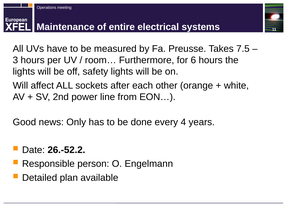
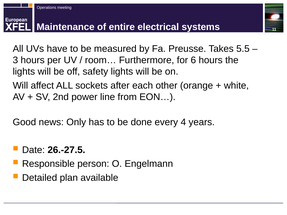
7.5: 7.5 -> 5.5
26.-52.2: 26.-52.2 -> 26.-27.5
